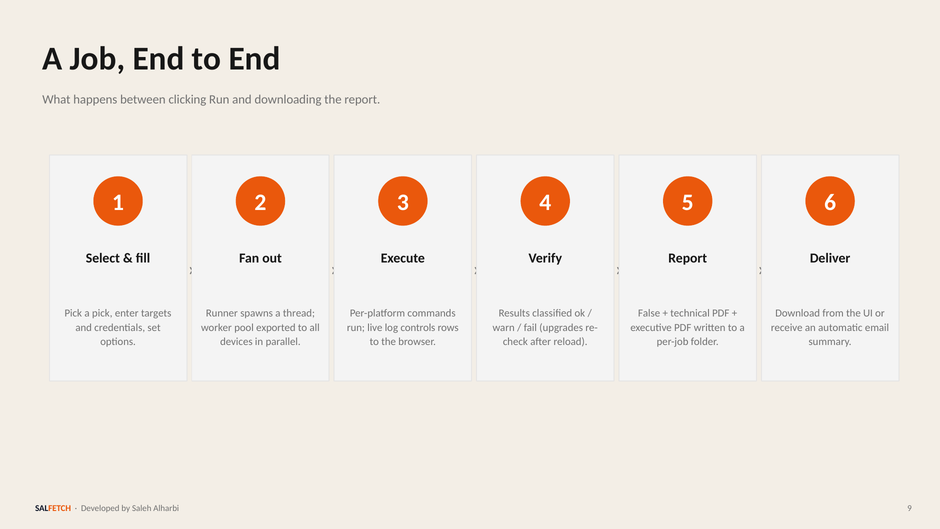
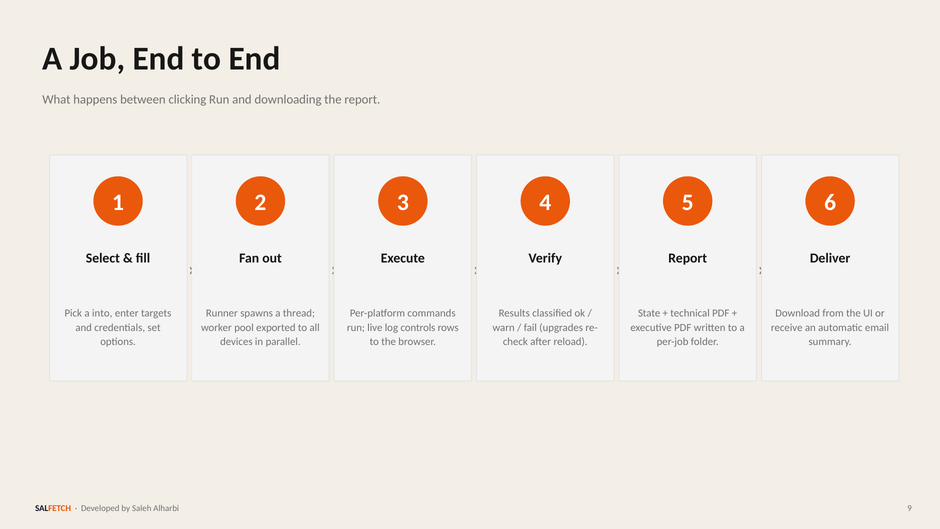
a pick: pick -> into
False: False -> State
